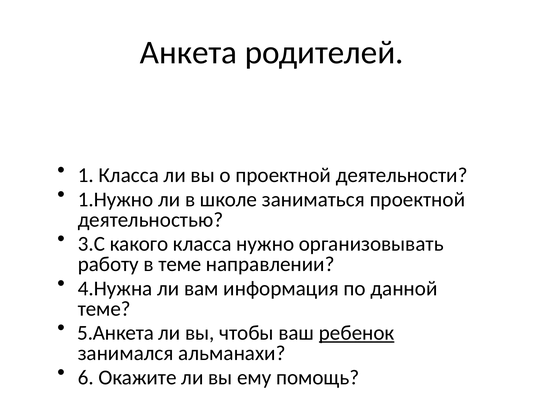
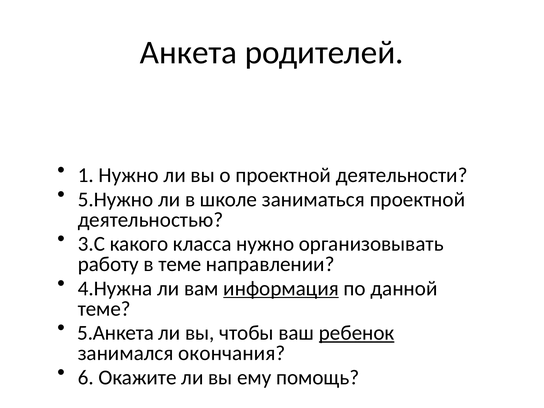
1 Класса: Класса -> Нужно
1.Нужно: 1.Нужно -> 5.Нужно
информация underline: none -> present
альманахи: альманахи -> окончания
